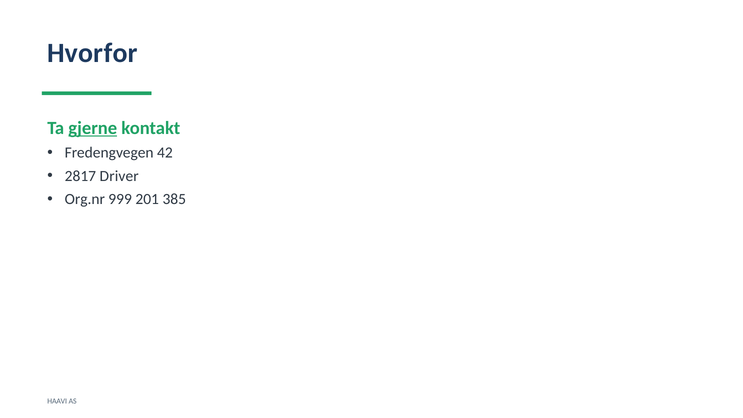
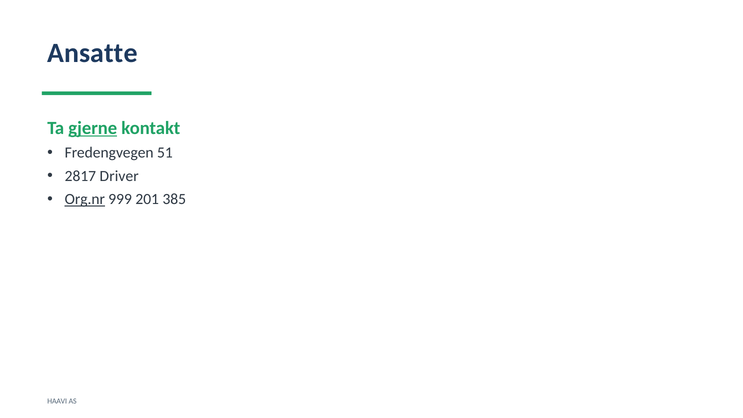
Hvorfor: Hvorfor -> Ansatte
42: 42 -> 51
Org.nr underline: none -> present
